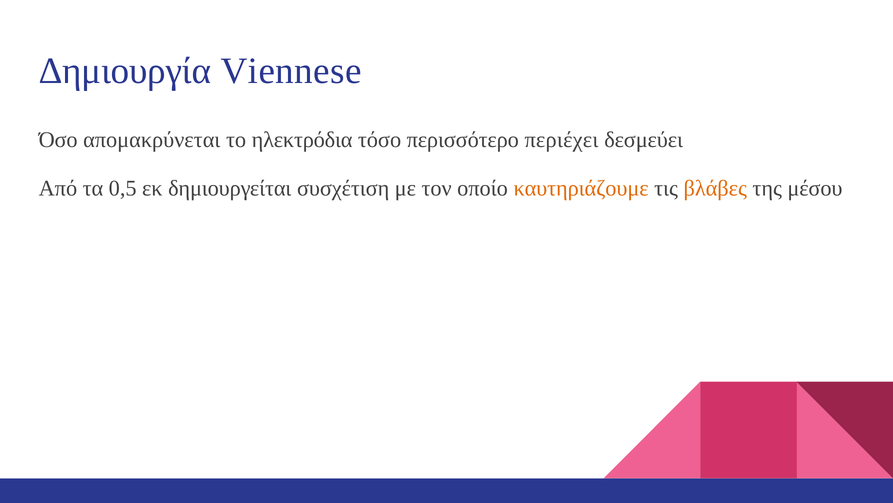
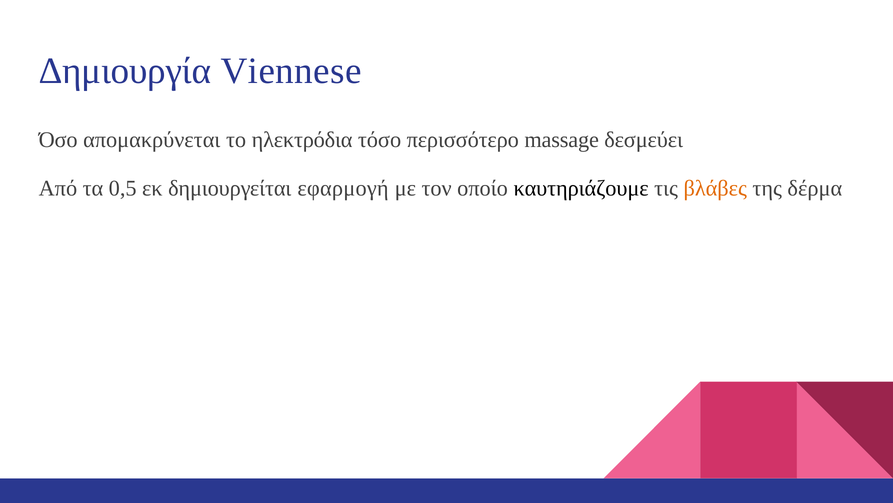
περιέχει: περιέχει -> massage
συσχέτιση: συσχέτιση -> εφαρμογή
καυτηριάζουμε colour: orange -> black
μέσου: μέσου -> δέρμα
